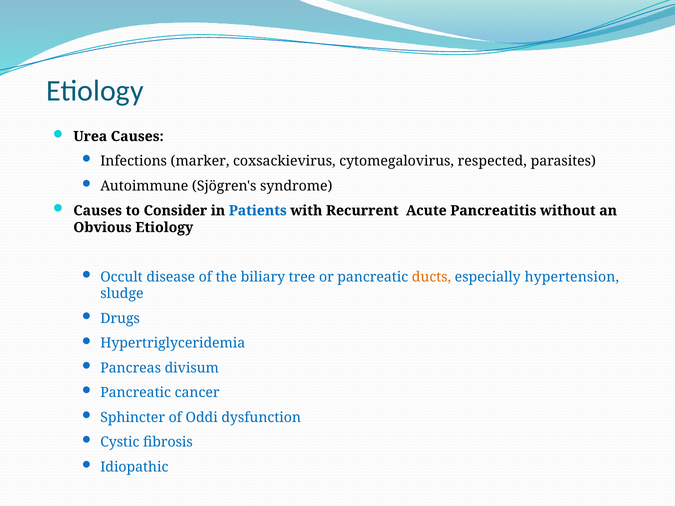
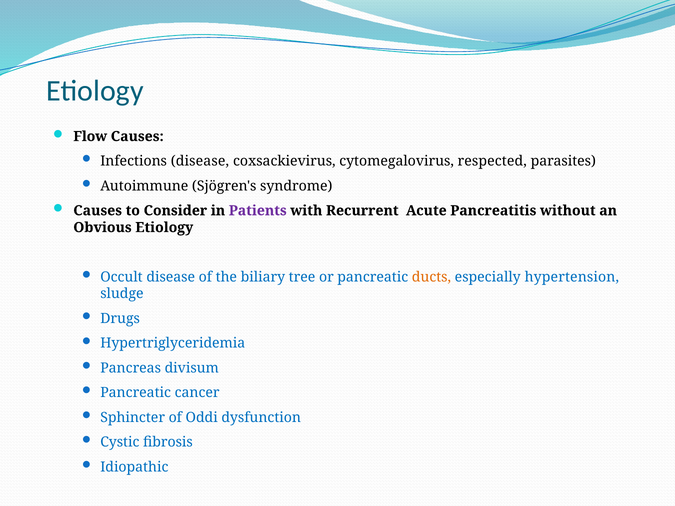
Urea: Urea -> Flow
Infections marker: marker -> disease
Patients colour: blue -> purple
